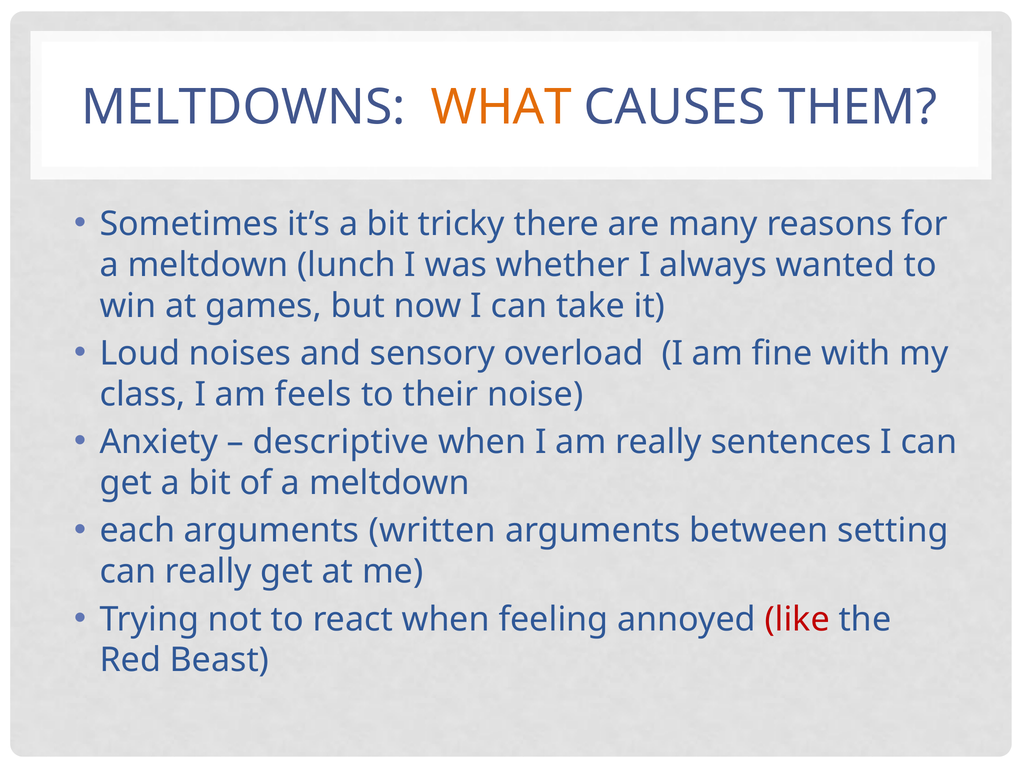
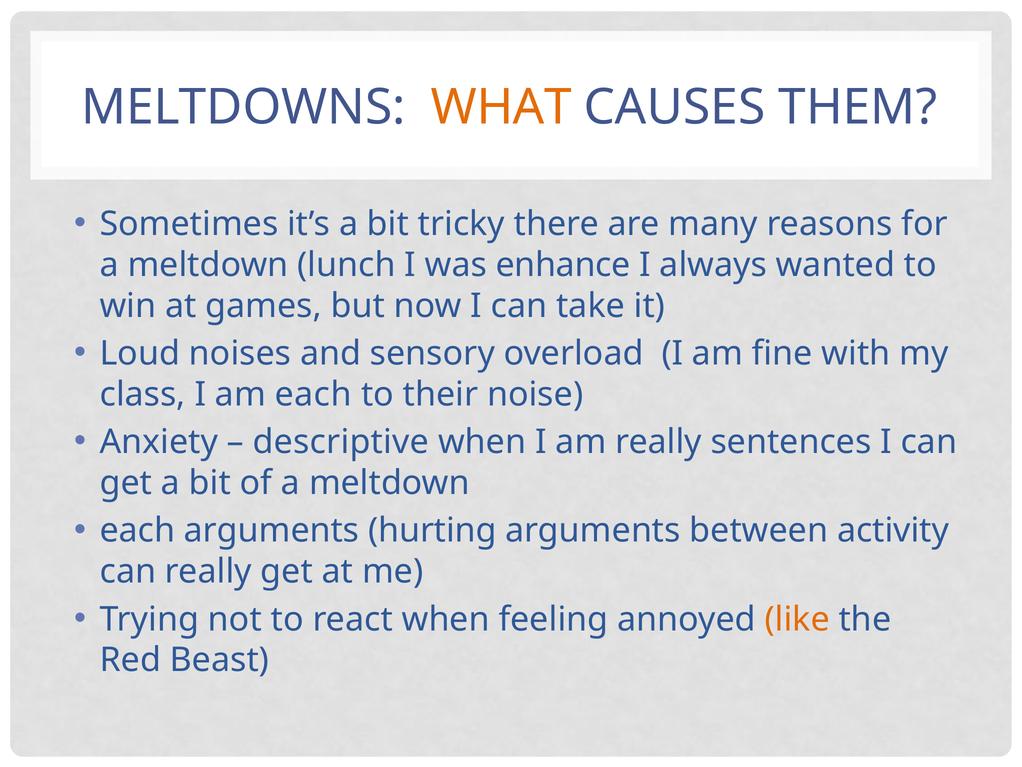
whether: whether -> enhance
am feels: feels -> each
written: written -> hurting
setting: setting -> activity
like colour: red -> orange
